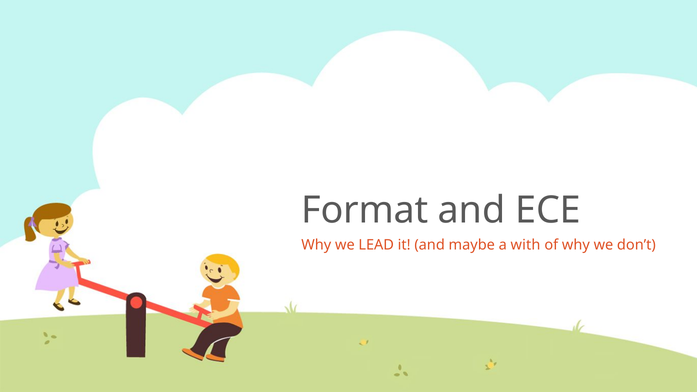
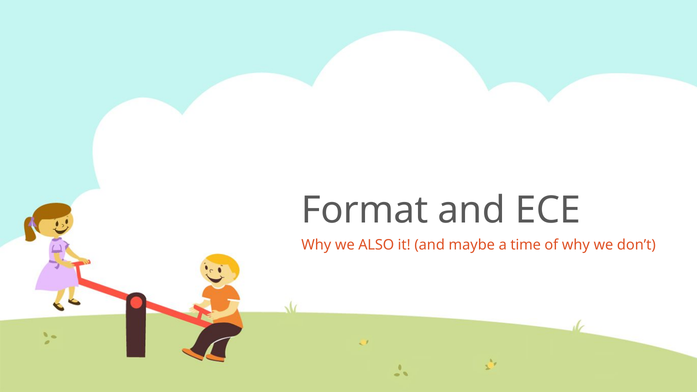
LEAD: LEAD -> ALSO
with: with -> time
